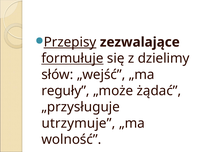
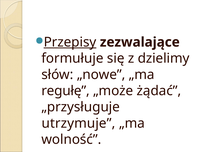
formułuje underline: present -> none
„wejść: „wejść -> „nowe
reguły: reguły -> regułę
